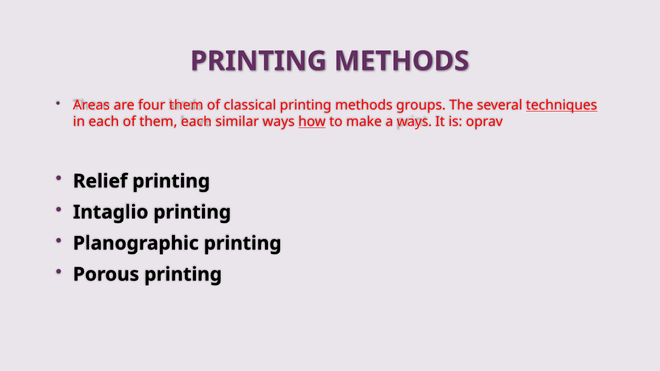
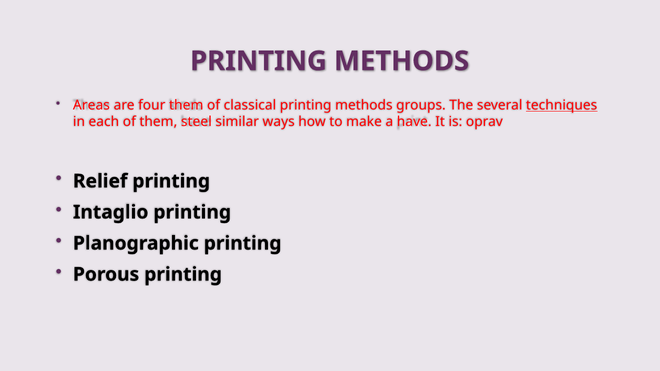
them each: each -> steel
how underline: present -> none
a ways: ways -> have
